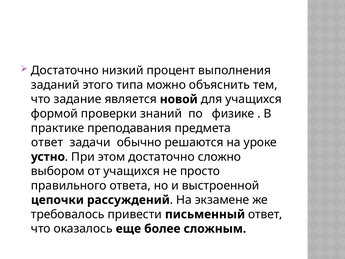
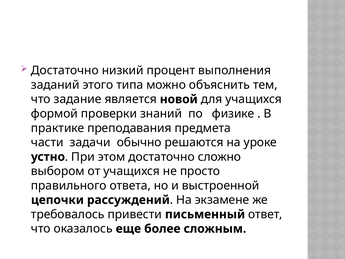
ответ at (47, 142): ответ -> части
